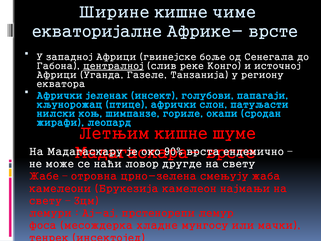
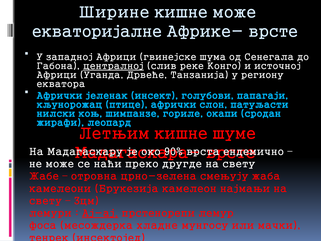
кишне чиме: чиме -> може
боље: боље -> шума
Газеле: Газеле -> Дрвеће
ловор: ловор -> преко
Ај-ај underline: none -> present
